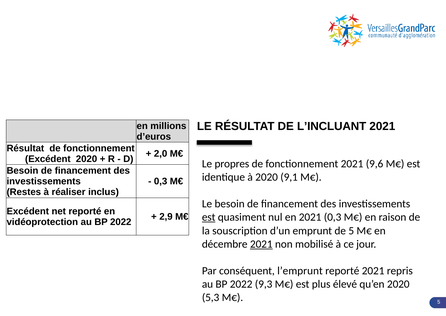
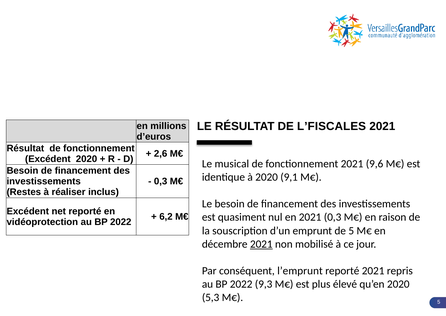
L’INCLUANT: L’INCLUANT -> L’FISCALES
2,0: 2,0 -> 2,6
propres: propres -> musical
2,9: 2,9 -> 6,2
est at (209, 217) underline: present -> none
